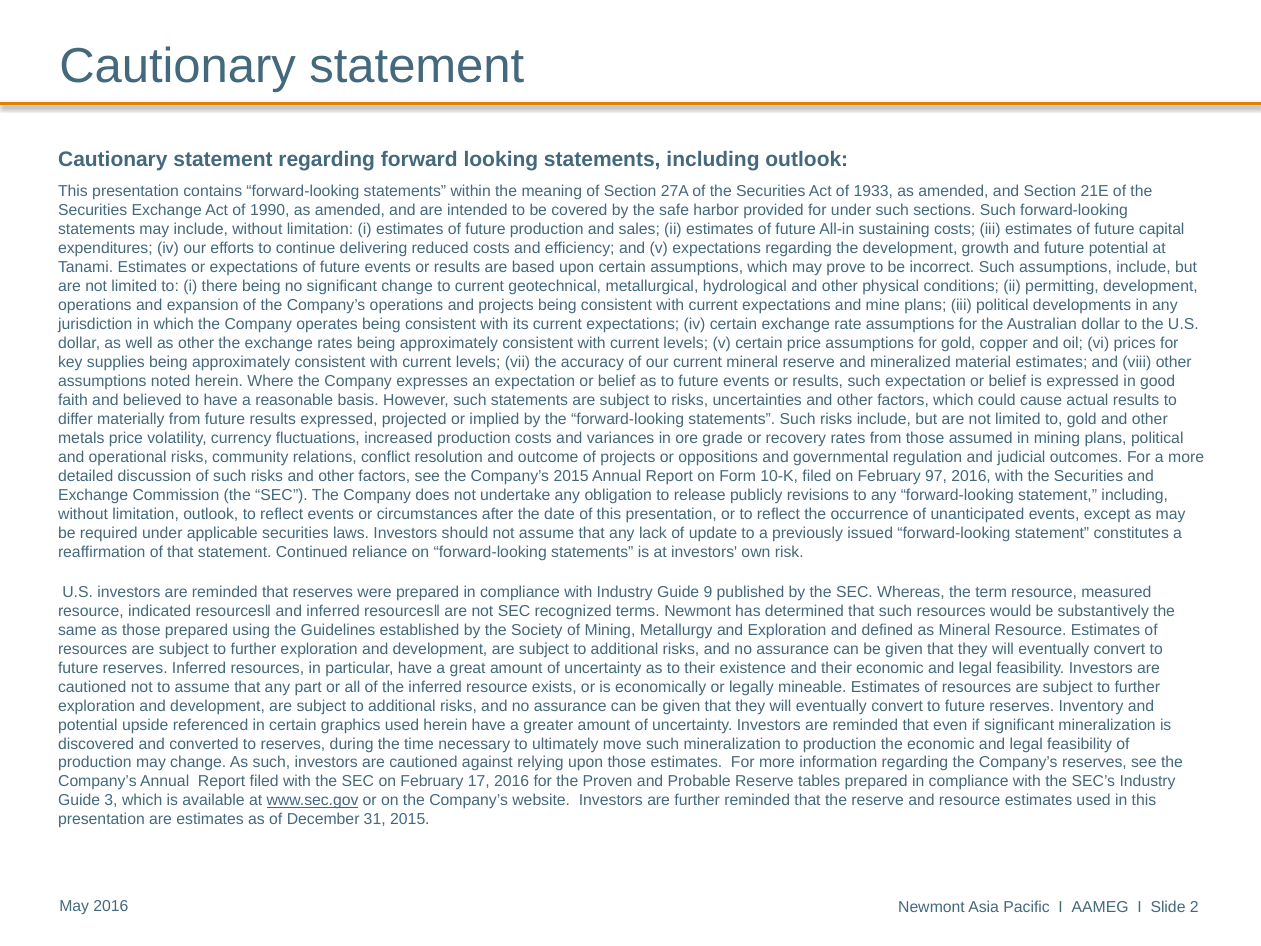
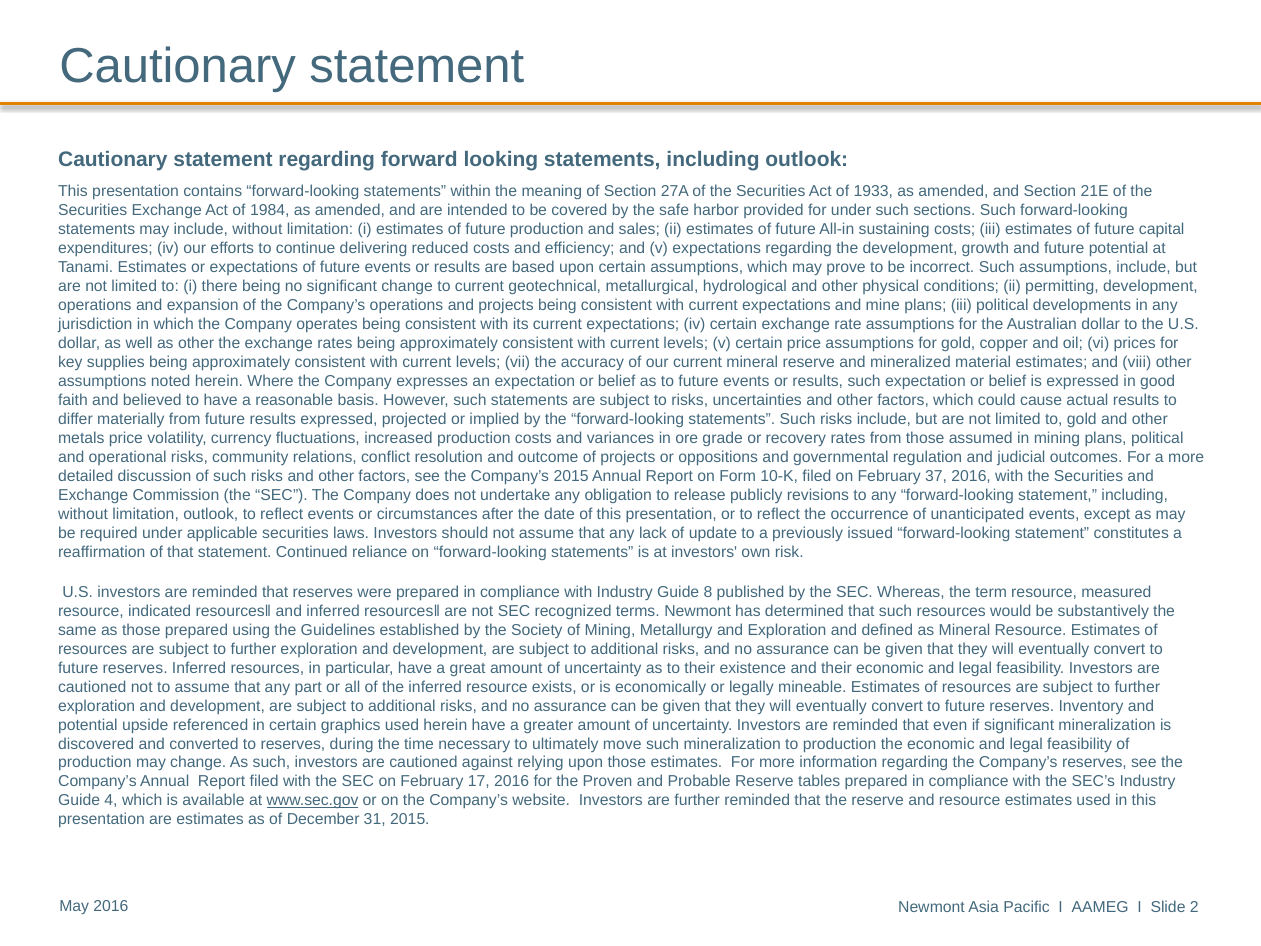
1990: 1990 -> 1984
97: 97 -> 37
9: 9 -> 8
3: 3 -> 4
